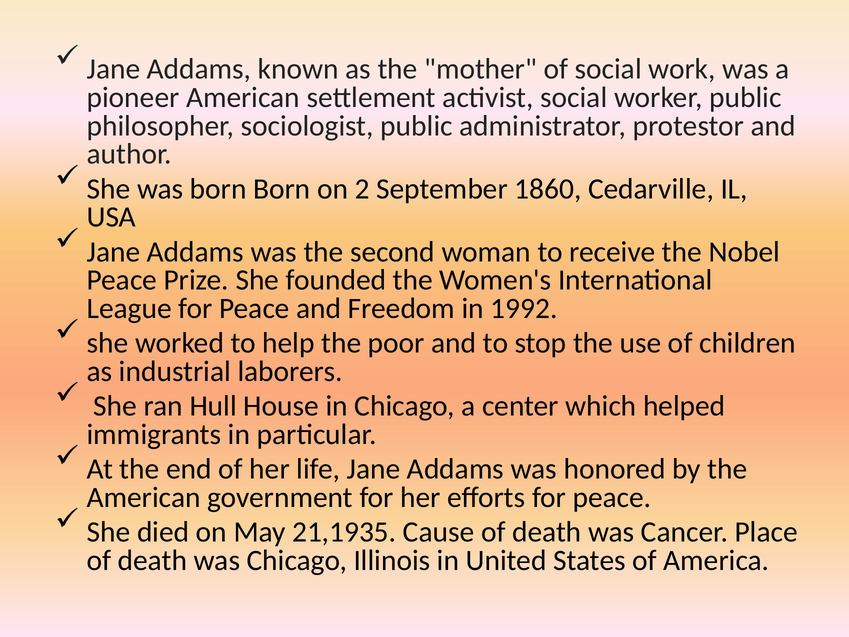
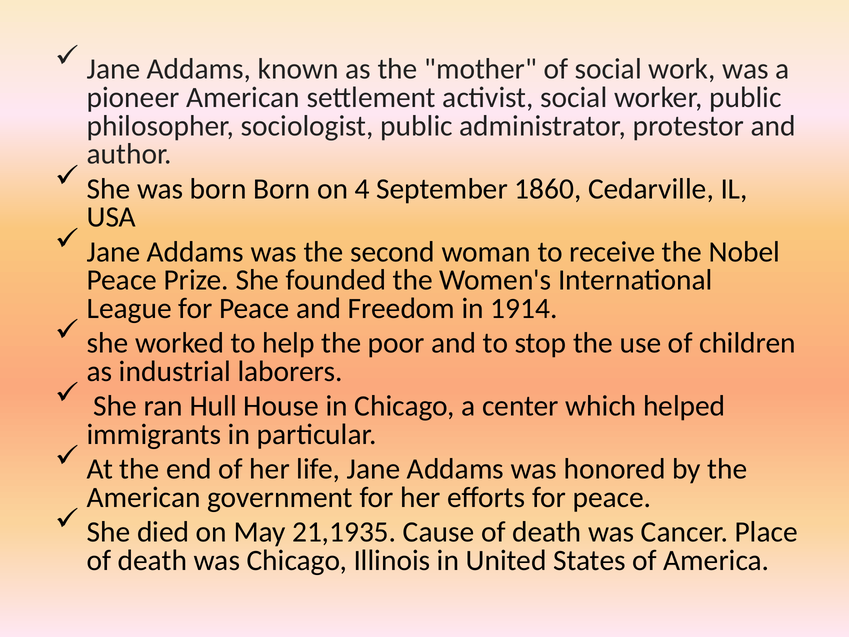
2: 2 -> 4
1992: 1992 -> 1914
